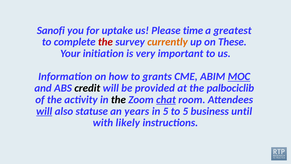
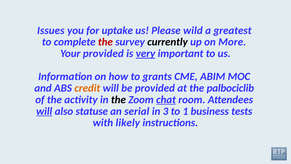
Sanofi: Sanofi -> Issues
time: time -> wild
currently colour: orange -> black
These: These -> More
Your initiation: initiation -> provided
very underline: none -> present
MOC underline: present -> none
credit colour: black -> orange
years: years -> serial
in 5: 5 -> 3
to 5: 5 -> 1
until: until -> tests
